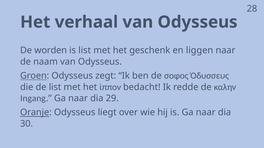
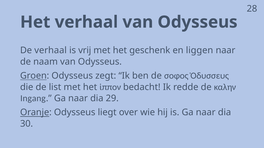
De worden: worden -> verhaal
is list: list -> vrij
